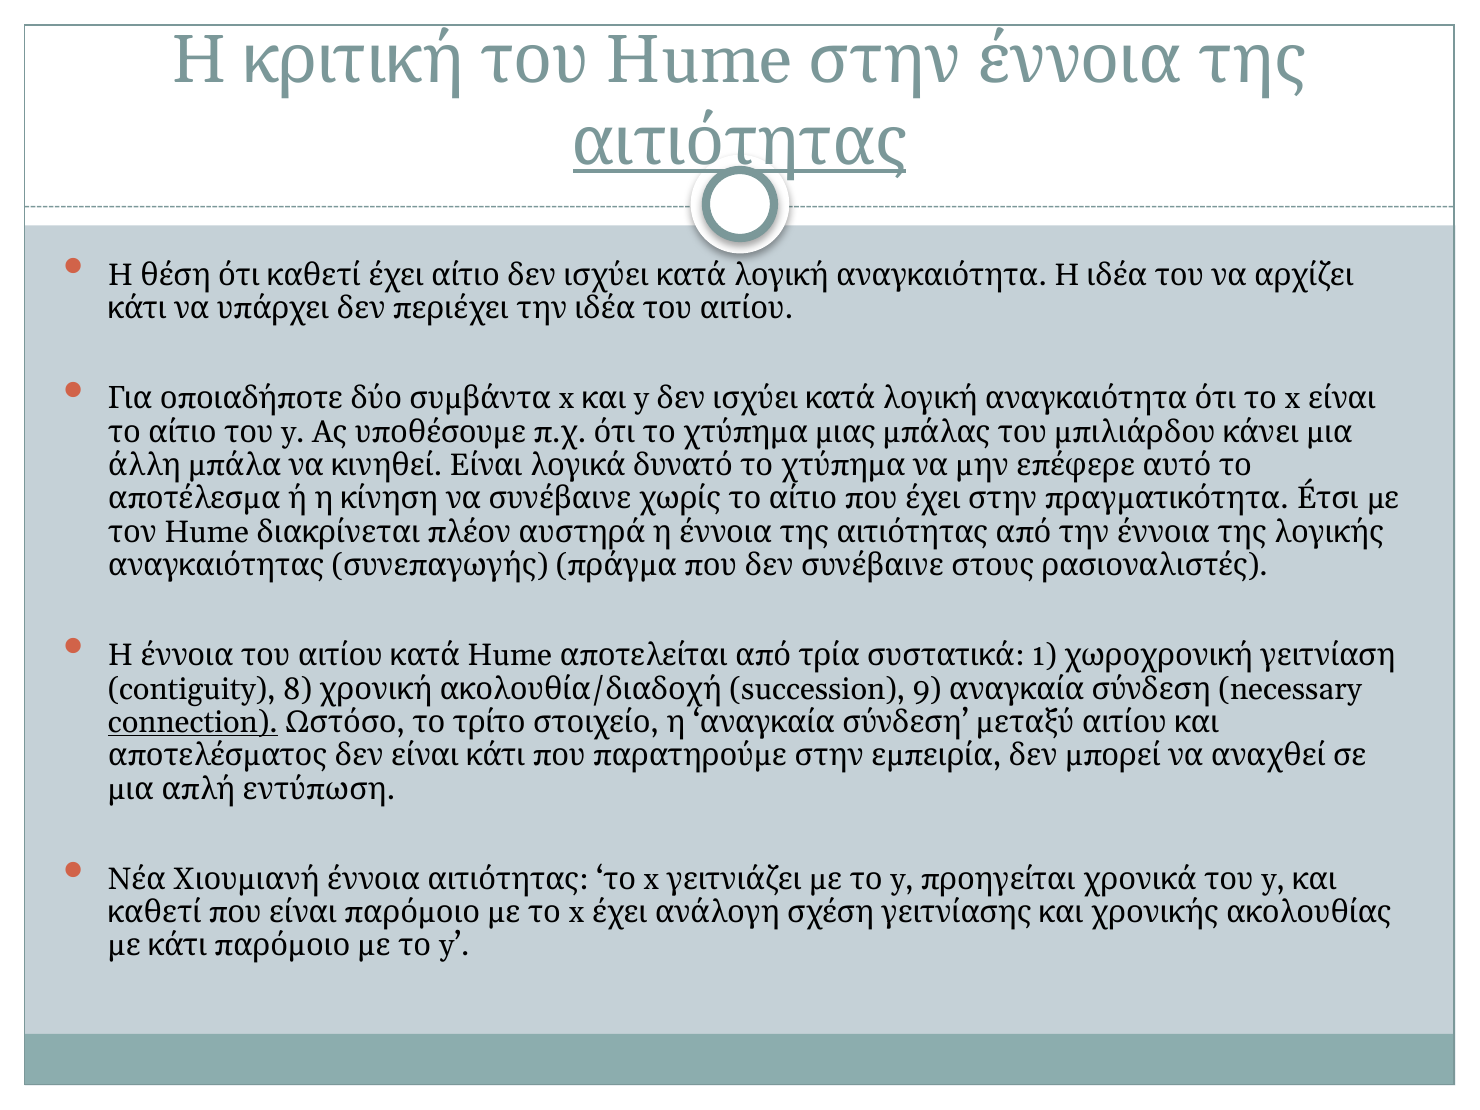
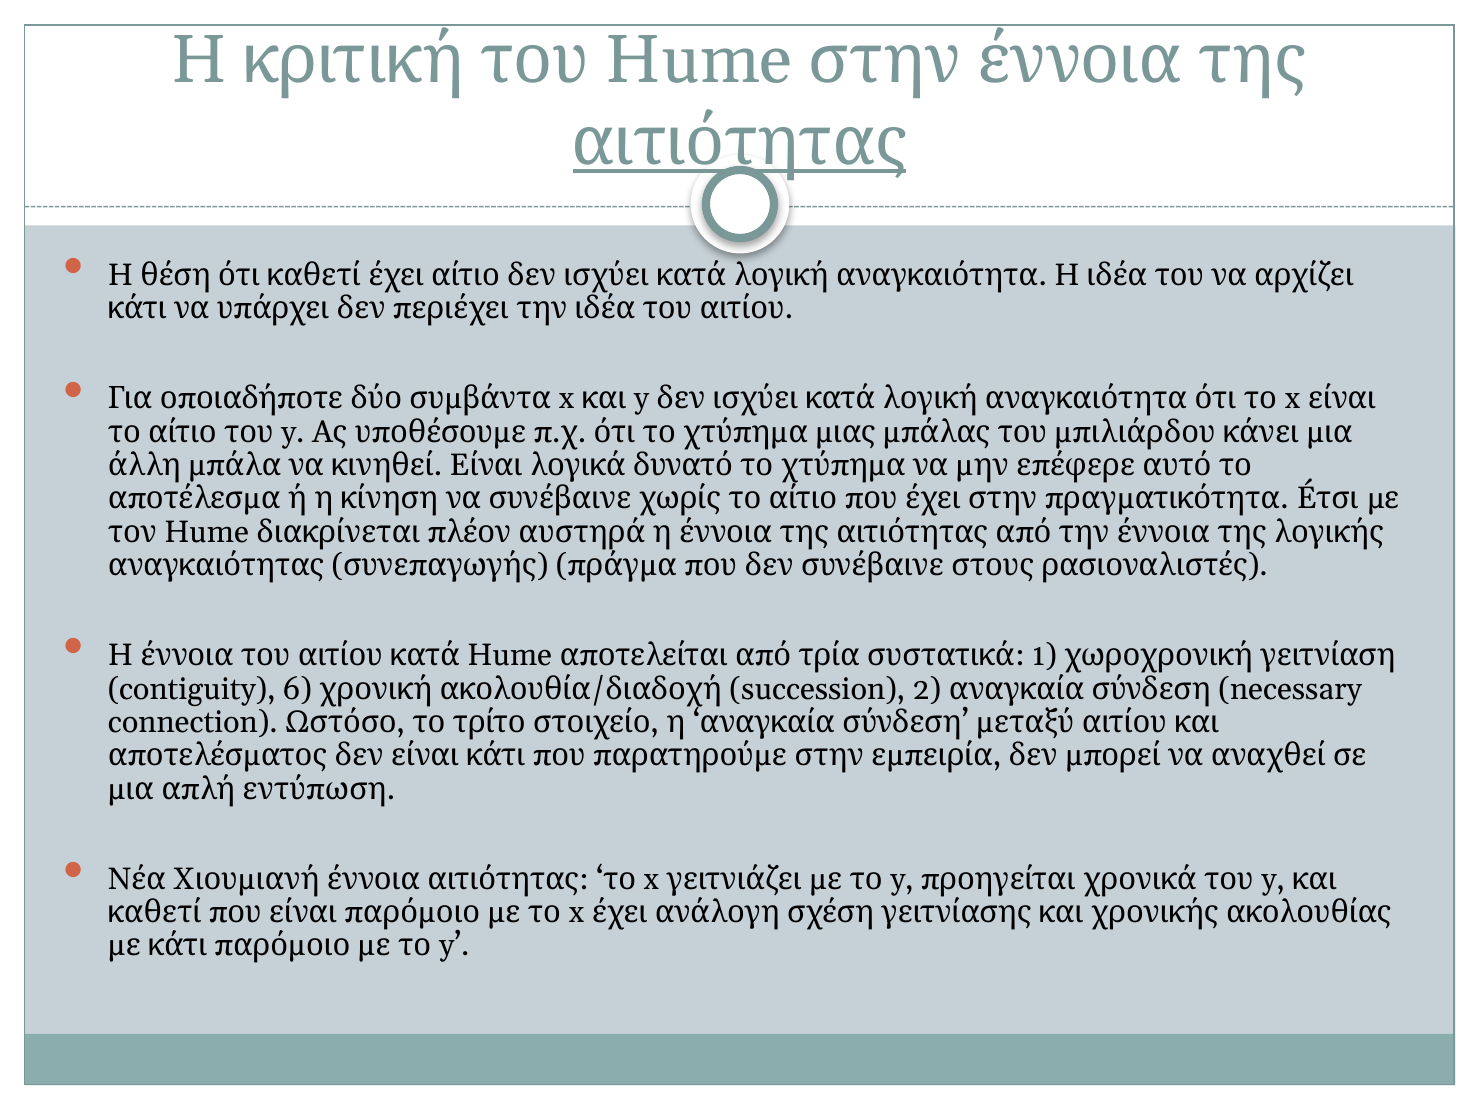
9: 9 -> 2
8: 8 -> 6
connection underline: present -> none
